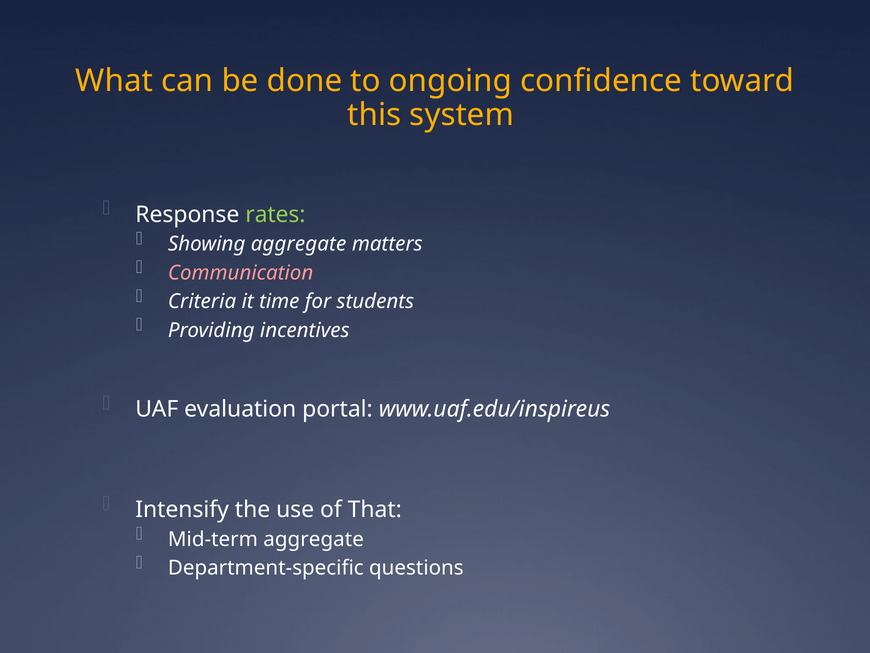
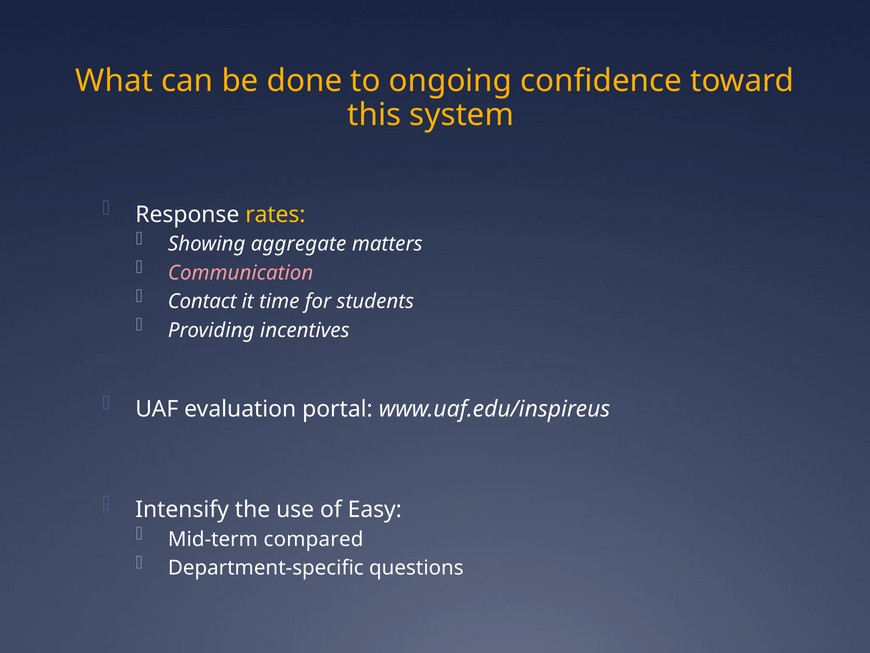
rates colour: light green -> yellow
Criteria: Criteria -> Contact
That: That -> Easy
Mid-term aggregate: aggregate -> compared
